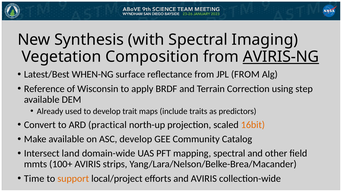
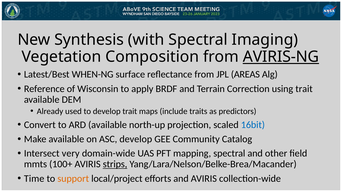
JPL FROM: FROM -> AREAS
using step: step -> trait
ARD practical: practical -> available
16bit colour: orange -> blue
land: land -> very
strips underline: none -> present
